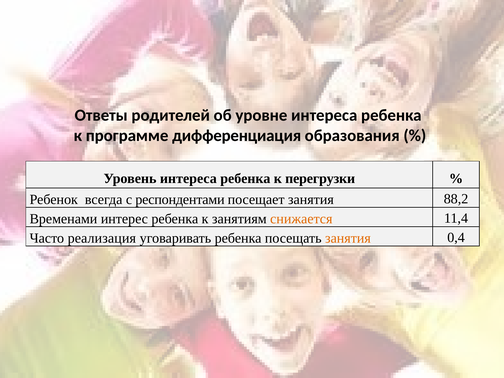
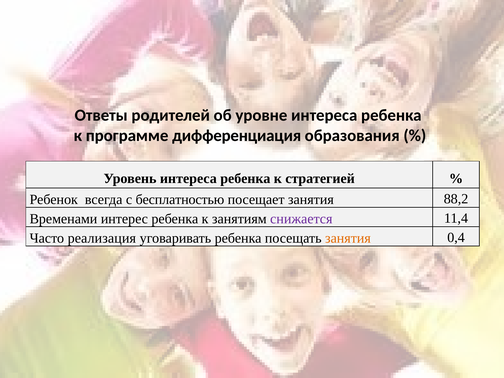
перегрузки: перегрузки -> стратегией
респондентами: респондентами -> бесплатностью
снижается colour: orange -> purple
